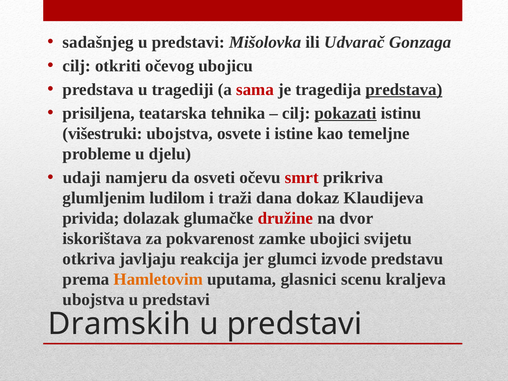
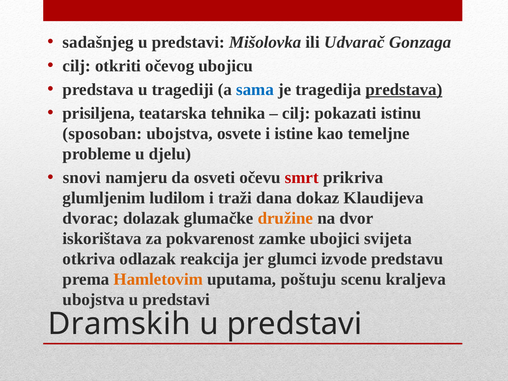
sama colour: red -> blue
pokazati underline: present -> none
višestruki: višestruki -> sposoban
udaji: udaji -> snovi
privida: privida -> dvorac
družine colour: red -> orange
svijetu: svijetu -> svijeta
javljaju: javljaju -> odlazak
glasnici: glasnici -> poštuju
